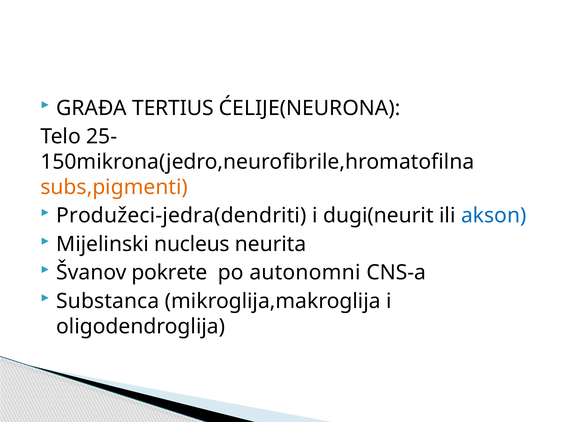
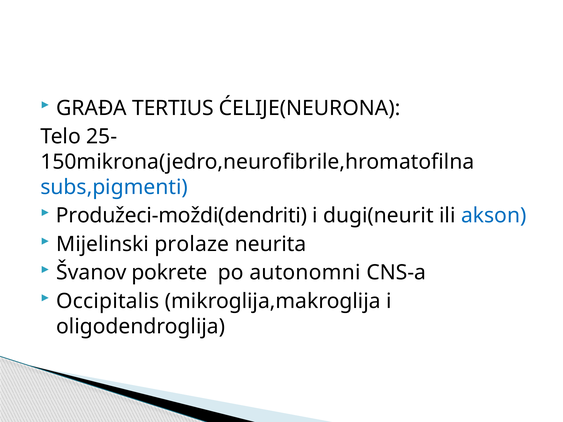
subs,pigmenti colour: orange -> blue
Produžeci-jedra(dendriti: Produžeci-jedra(dendriti -> Produžeci-moždi(dendriti
nucleus: nucleus -> prolaze
Substanca: Substanca -> Occipitalis
